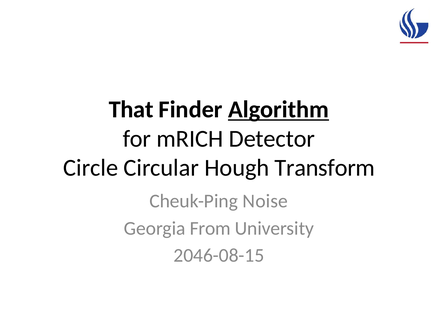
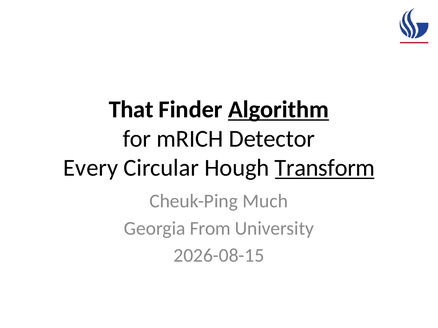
Circle: Circle -> Every
Transform underline: none -> present
Noise: Noise -> Much
2046-08-15: 2046-08-15 -> 2026-08-15
